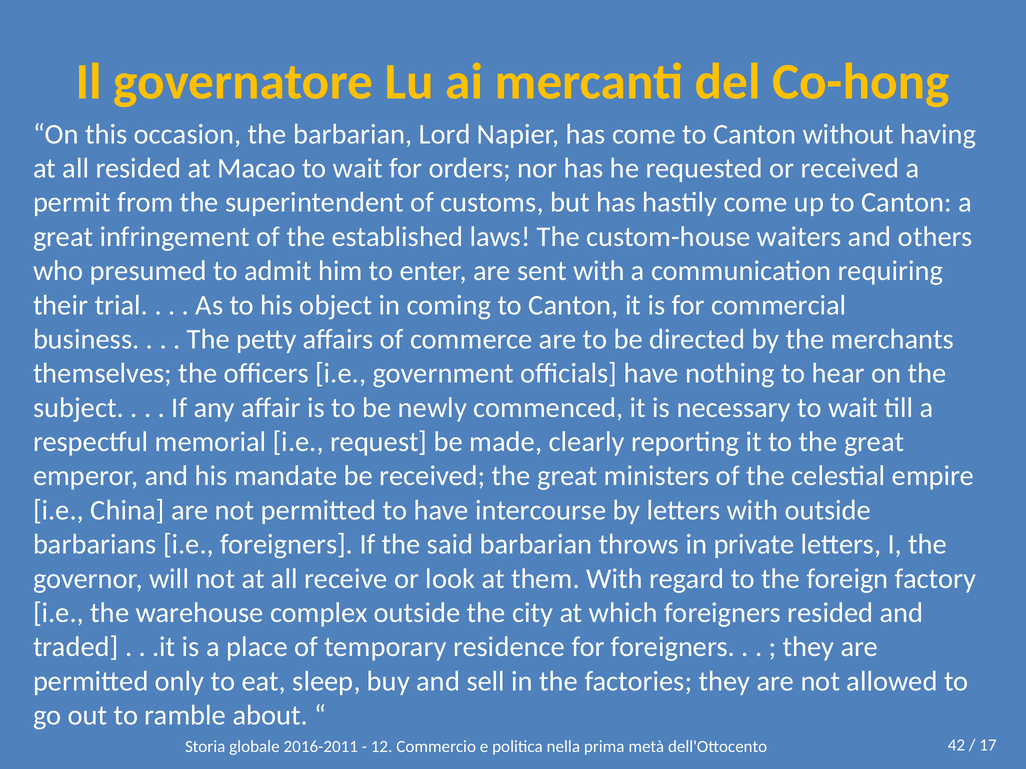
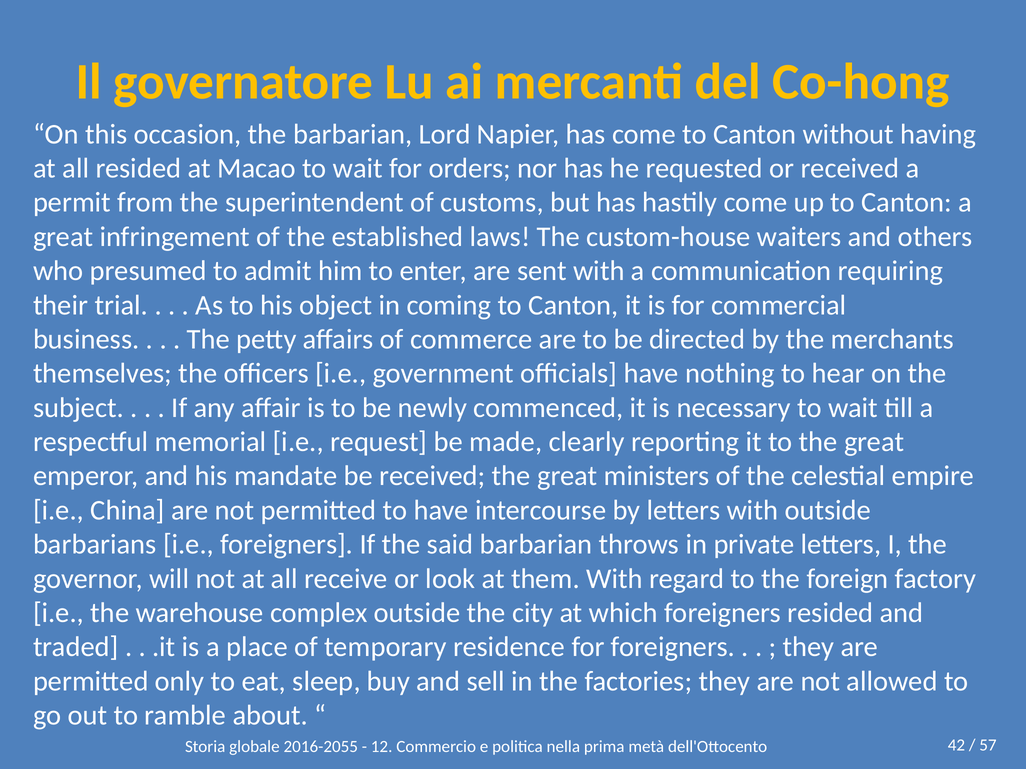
17: 17 -> 57
2016-2011: 2016-2011 -> 2016-2055
